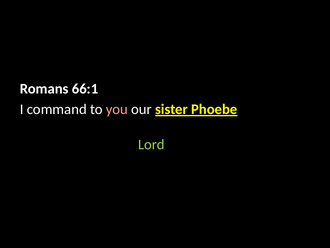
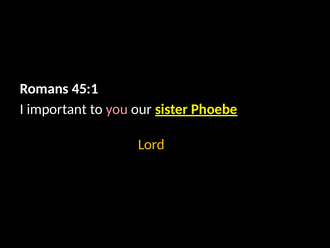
66:1: 66:1 -> 45:1
command: command -> important
Lord colour: light green -> yellow
